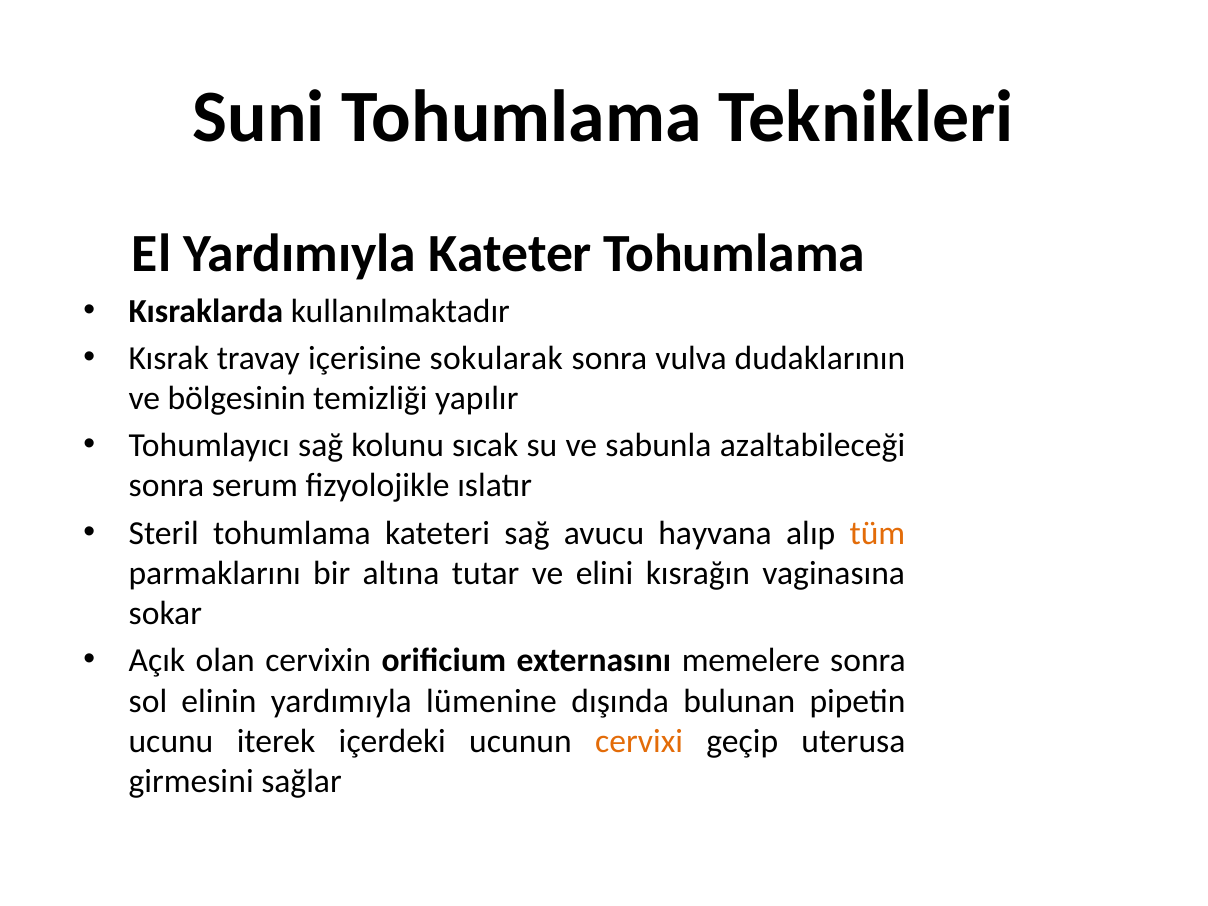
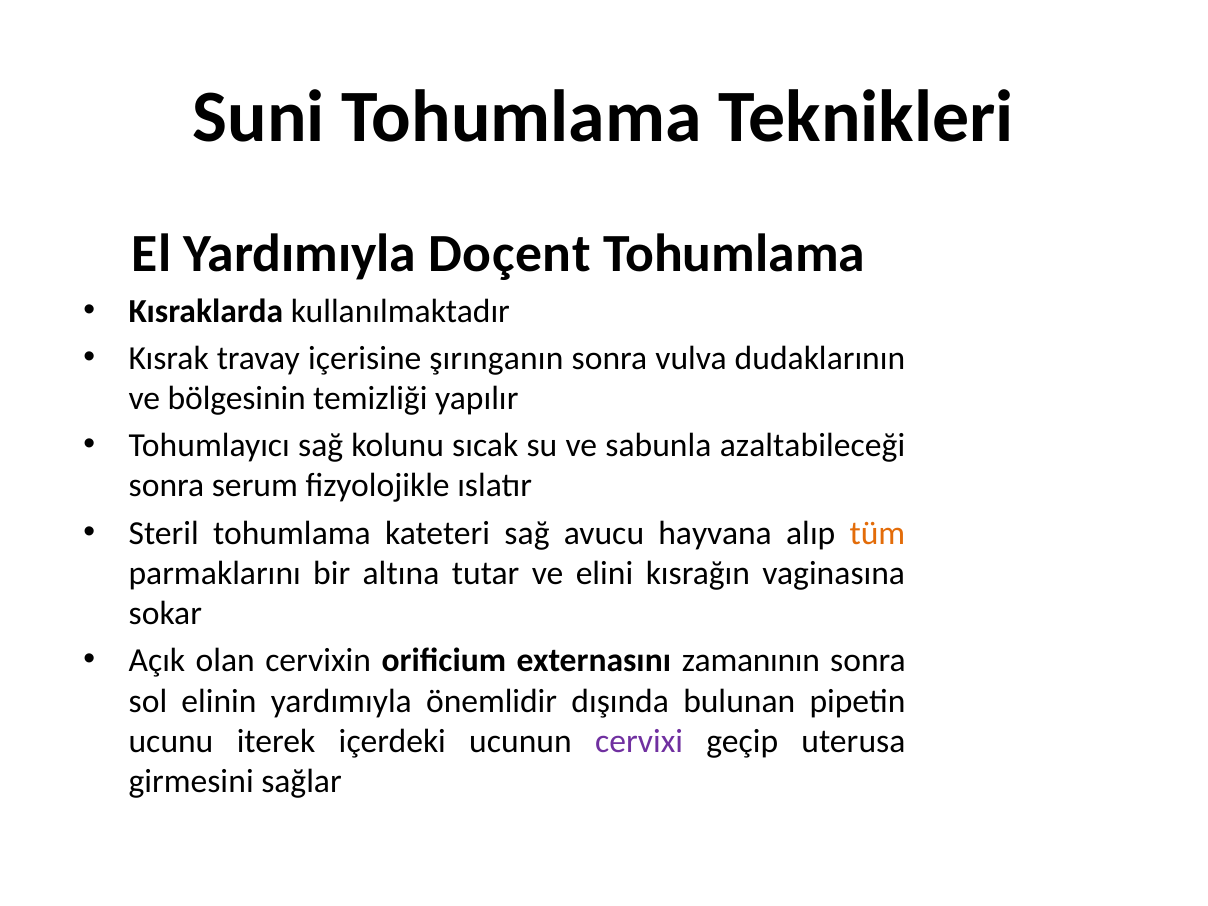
Kateter: Kateter -> Doçent
sokularak: sokularak -> şırınganın
memelere: memelere -> zamanının
lümenine: lümenine -> önemlidir
cervixi colour: orange -> purple
